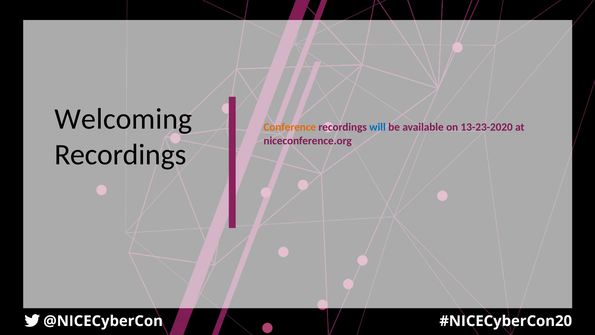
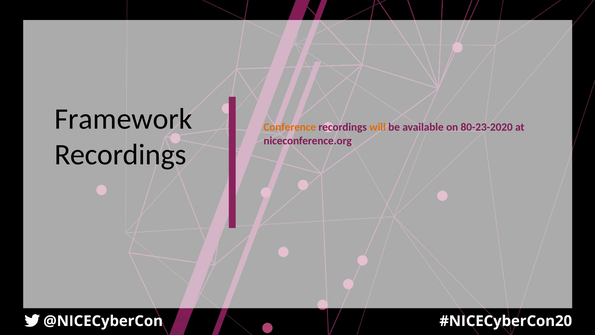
Welcoming: Welcoming -> Framework
will colour: blue -> orange
13-23-2020: 13-23-2020 -> 80-23-2020
